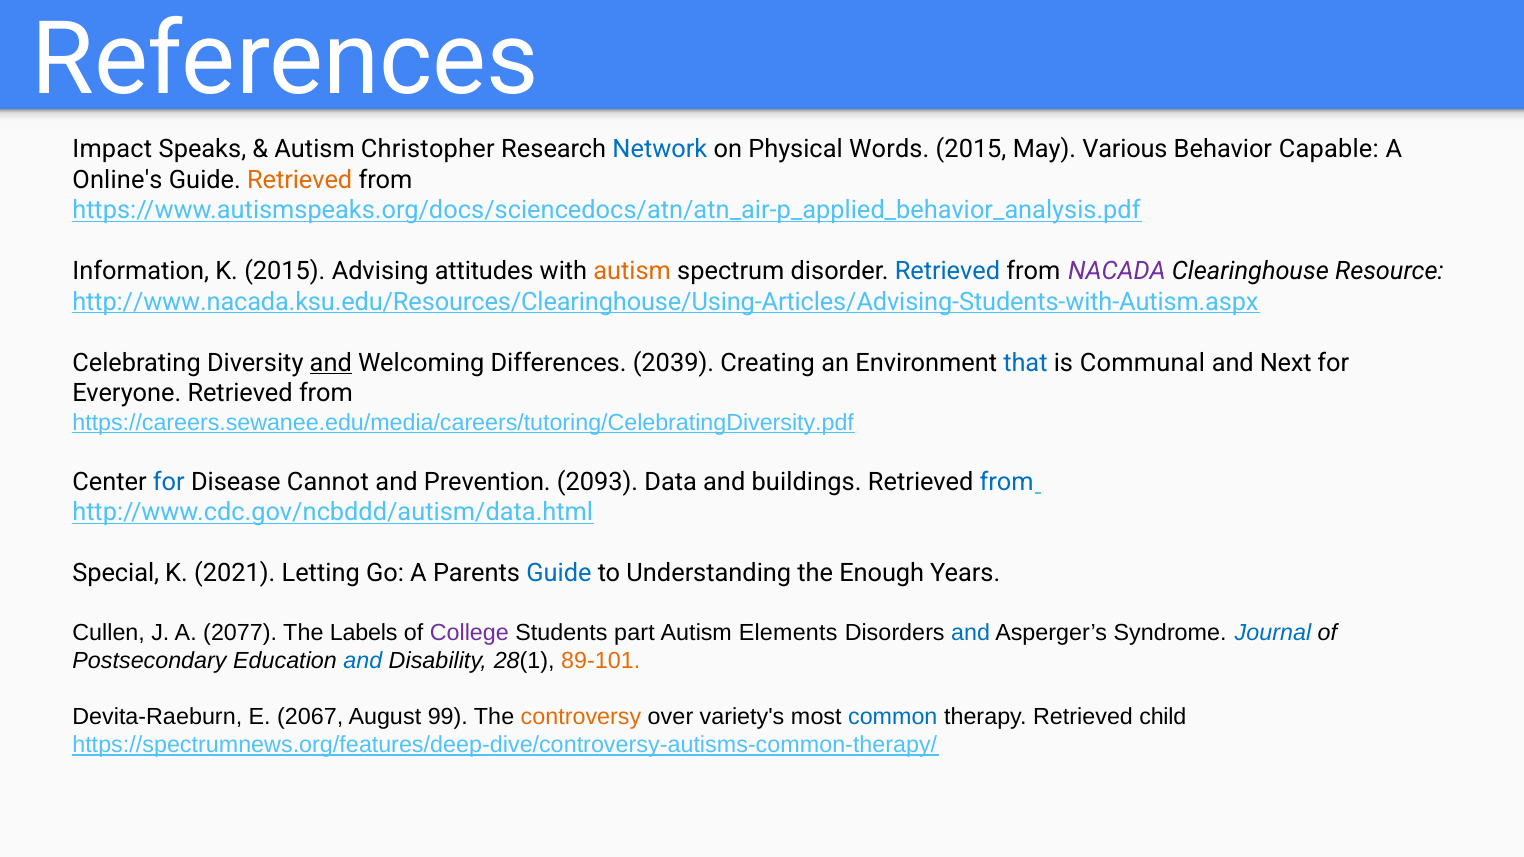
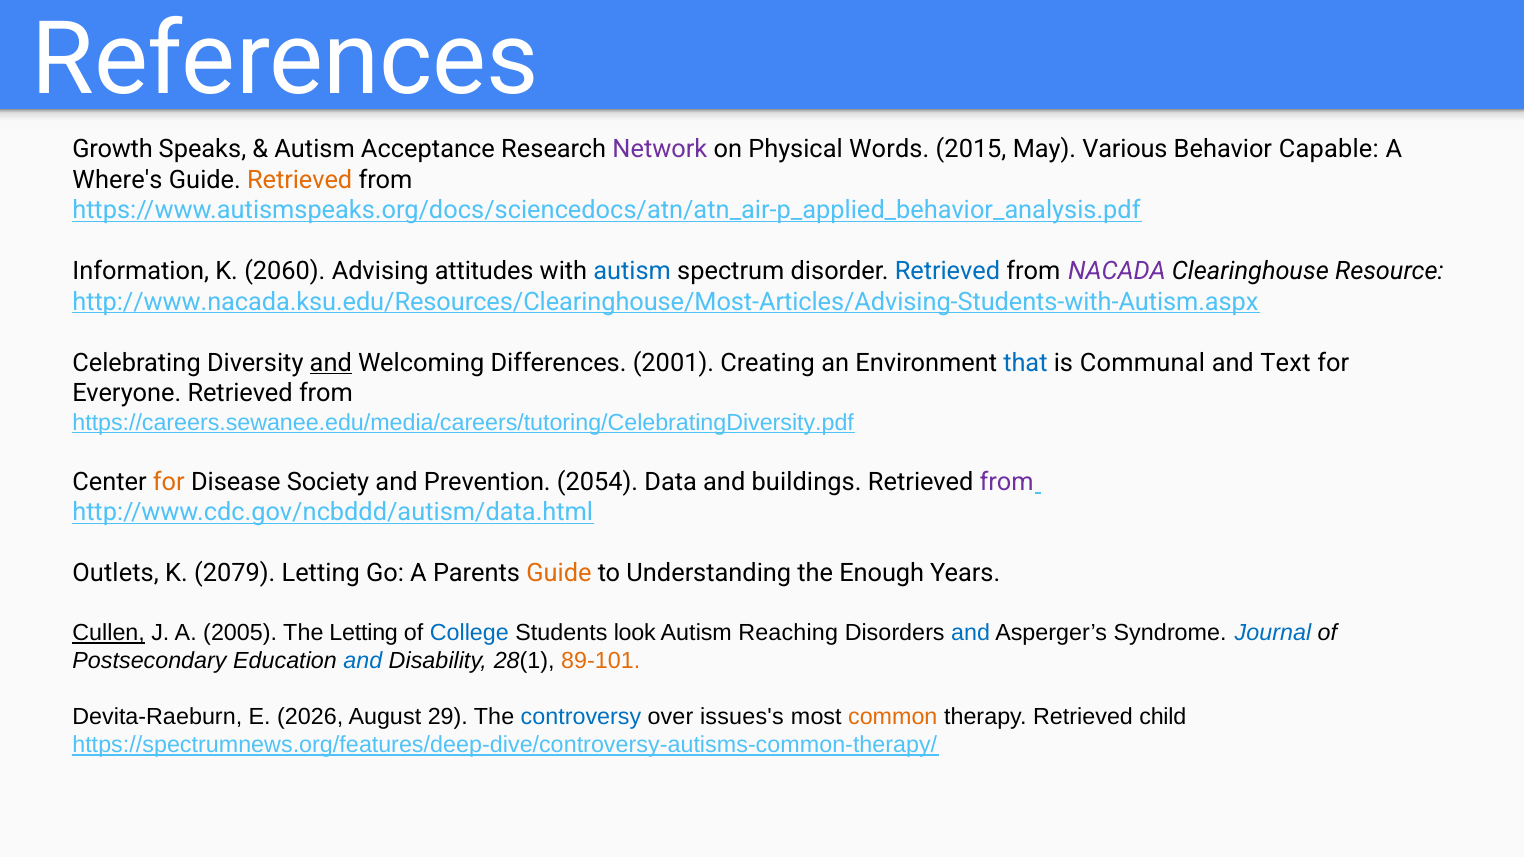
Impact: Impact -> Growth
Christopher: Christopher -> Acceptance
Network colour: blue -> purple
Online's: Online's -> Where's
K 2015: 2015 -> 2060
autism at (632, 271) colour: orange -> blue
http://www.nacada.ksu.edu/Resources/Clearinghouse/Using-Articles/Advising-Students-with-Autism.aspx: http://www.nacada.ksu.edu/Resources/Clearinghouse/Using-Articles/Advising-Students-with-Autism.aspx -> http://www.nacada.ksu.edu/Resources/Clearinghouse/Most-Articles/Advising-Students-with-Autism.aspx
2039: 2039 -> 2001
Next: Next -> Text
for at (169, 482) colour: blue -> orange
Cannot: Cannot -> Society
2093: 2093 -> 2054
from at (1007, 482) colour: blue -> purple
Special: Special -> Outlets
2021: 2021 -> 2079
Guide at (559, 574) colour: blue -> orange
Cullen underline: none -> present
2077: 2077 -> 2005
The Labels: Labels -> Letting
College colour: purple -> blue
part: part -> look
Elements: Elements -> Reaching
2067: 2067 -> 2026
99: 99 -> 29
controversy colour: orange -> blue
variety's: variety's -> issues's
common colour: blue -> orange
